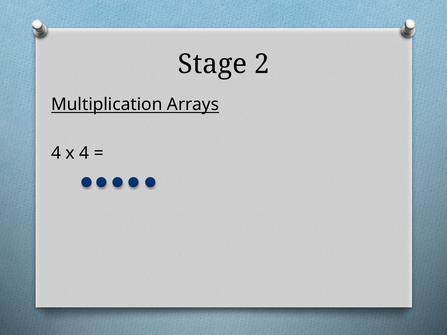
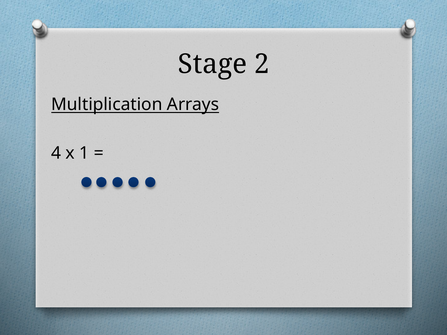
x 4: 4 -> 1
